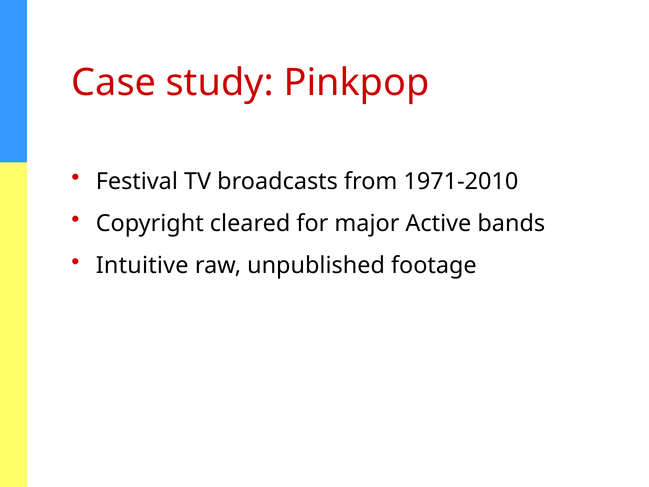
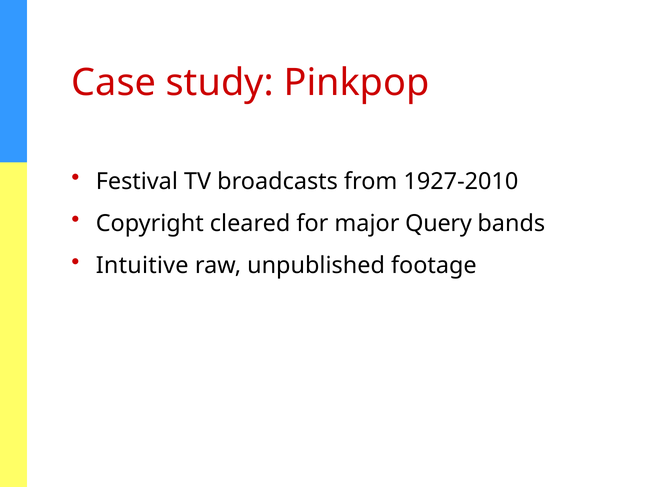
1971-2010: 1971-2010 -> 1927-2010
Active: Active -> Query
